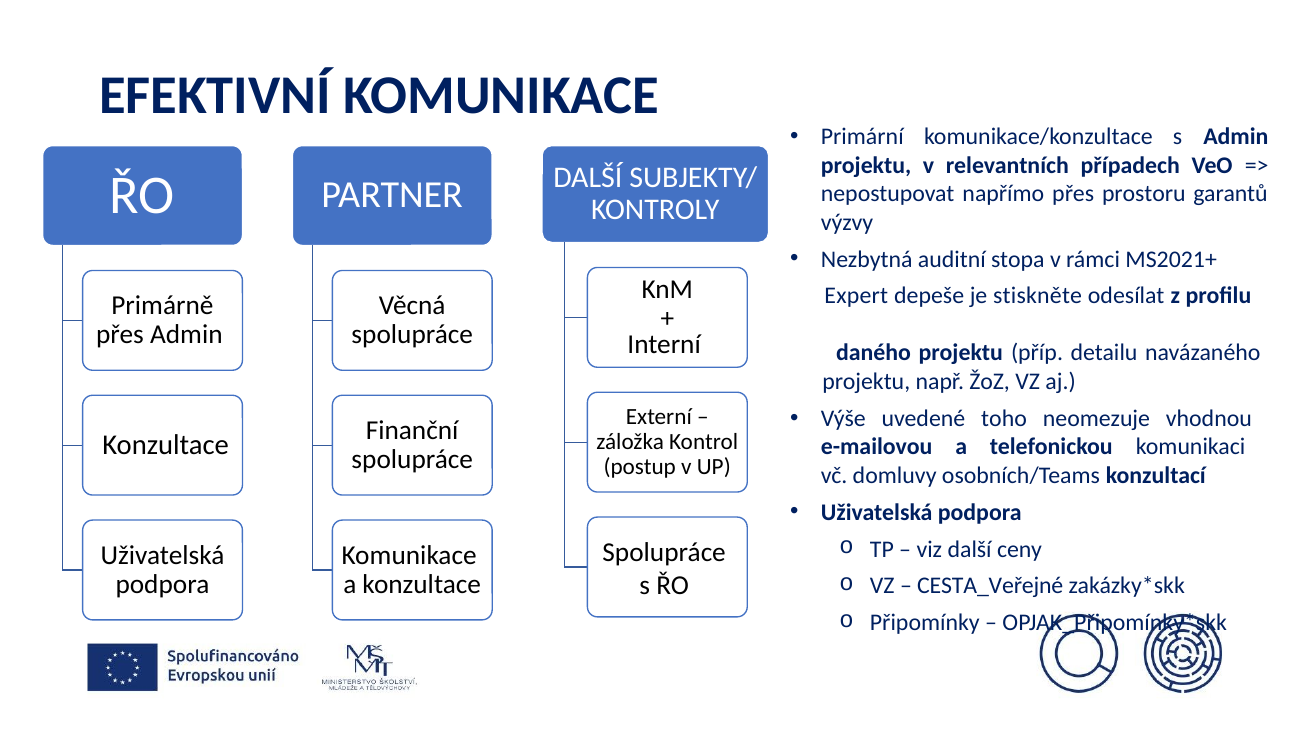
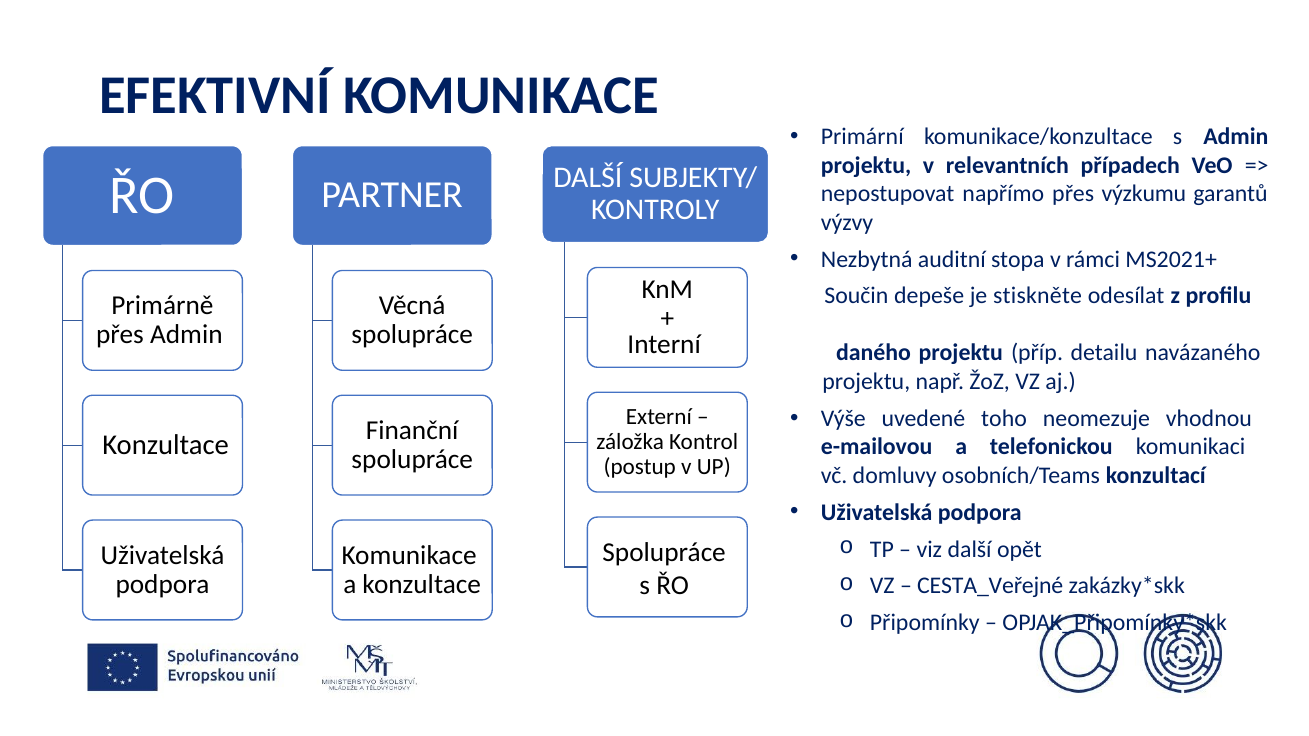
prostoru: prostoru -> výzkumu
Expert: Expert -> Součin
ceny: ceny -> opět
